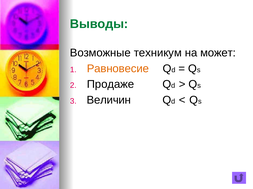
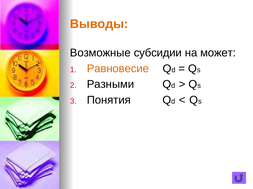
Выводы colour: green -> orange
техникум: техникум -> субсидии
Продаже: Продаже -> Разными
Величин: Величин -> Понятия
